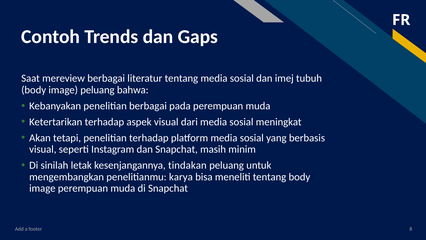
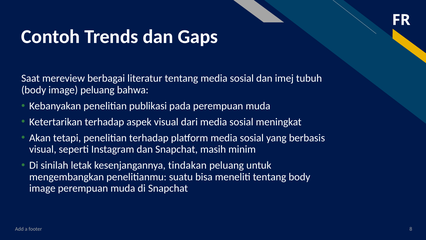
penelitian berbagai: berbagai -> publikasi
karya: karya -> suatu
